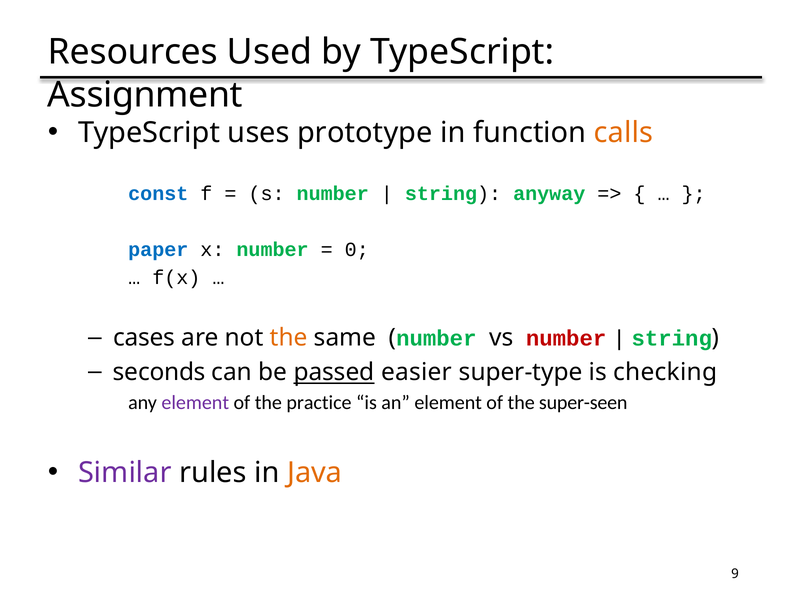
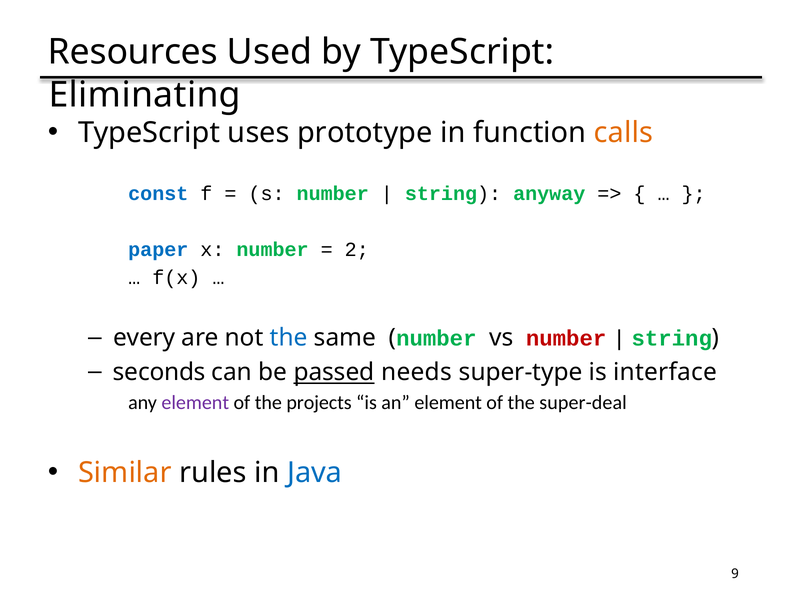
Assignment: Assignment -> Eliminating
0: 0 -> 2
cases: cases -> every
the at (289, 338) colour: orange -> blue
easier: easier -> needs
checking: checking -> interface
practice: practice -> projects
super-seen: super-seen -> super-deal
Similar colour: purple -> orange
Java colour: orange -> blue
